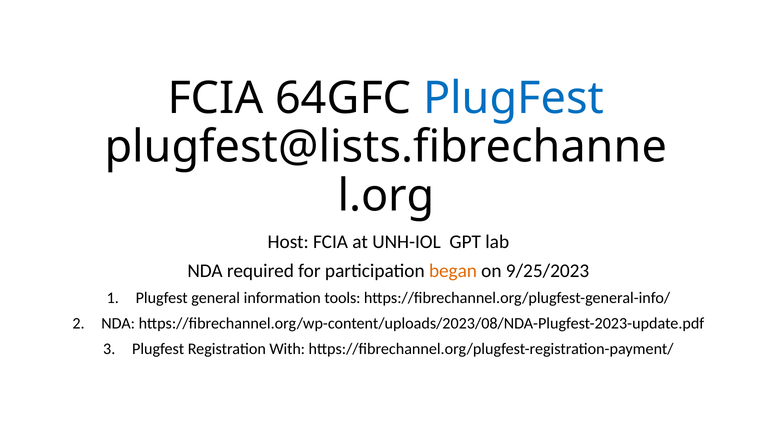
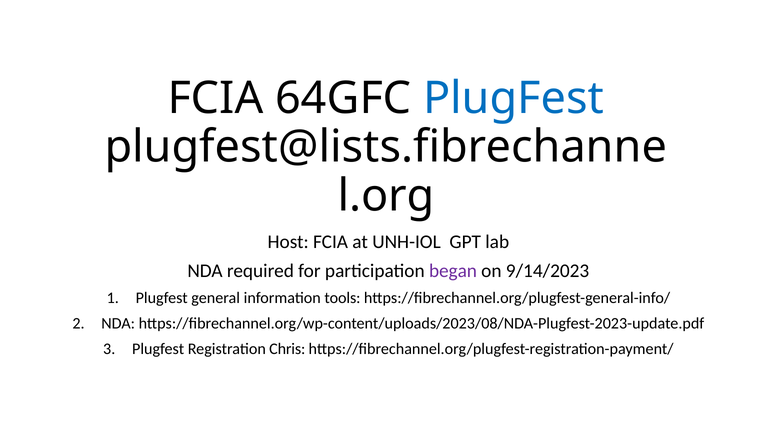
began colour: orange -> purple
9/25/2023: 9/25/2023 -> 9/14/2023
With: With -> Chris
